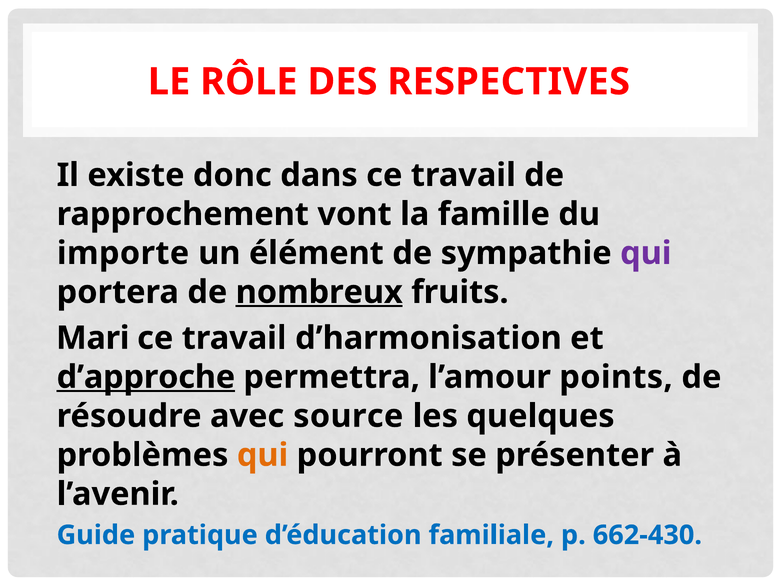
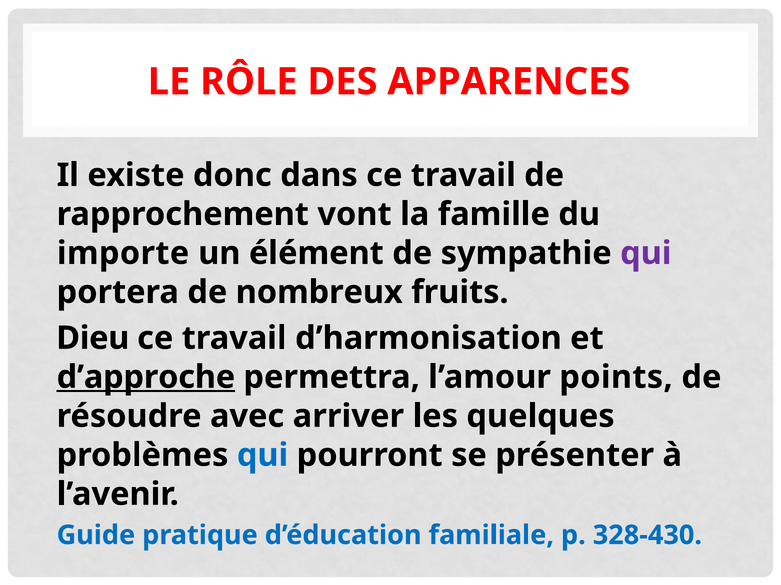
RESPECTIVES: RESPECTIVES -> APPARENCES
nombreux underline: present -> none
Mari: Mari -> Dieu
source: source -> arriver
qui at (263, 456) colour: orange -> blue
662-430: 662-430 -> 328-430
